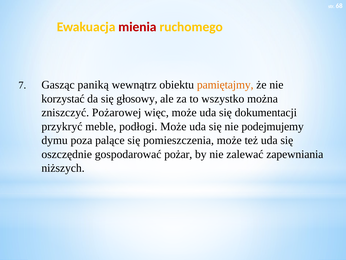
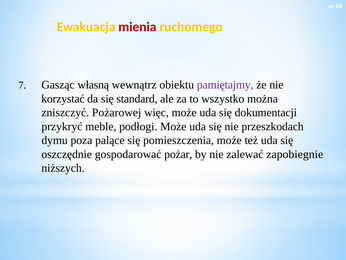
paniką: paniką -> własną
pamiętajmy colour: orange -> purple
głosowy: głosowy -> standard
podejmujemy: podejmujemy -> przeszkodach
zapewniania: zapewniania -> zapobiegnie
